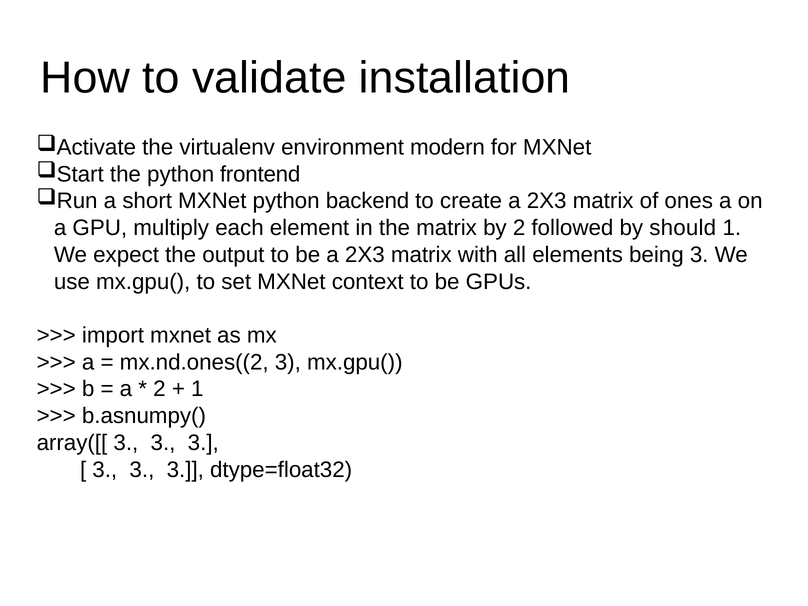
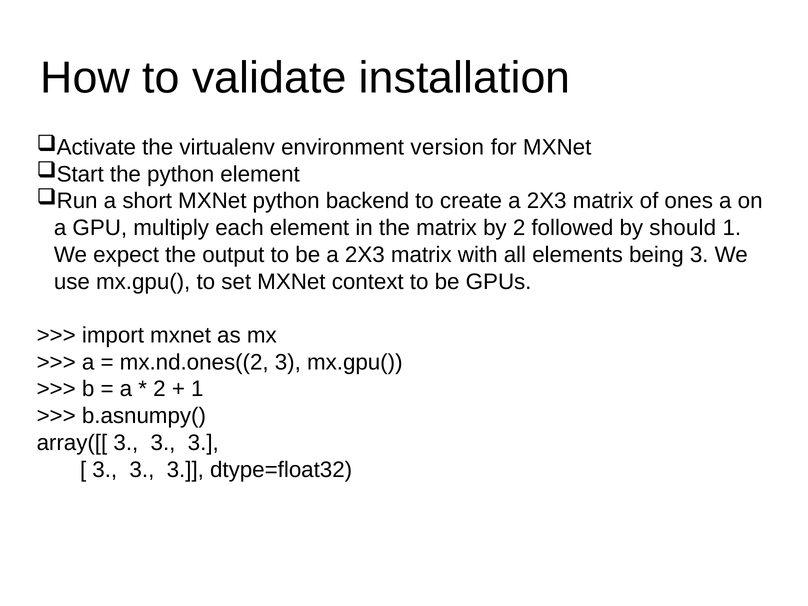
modern: modern -> version
python frontend: frontend -> element
